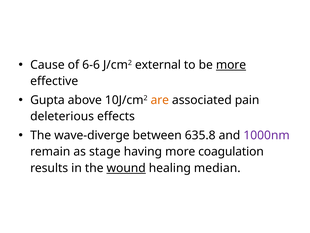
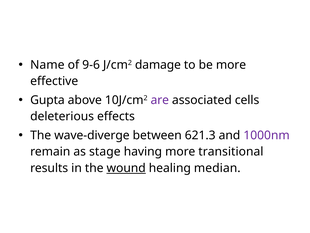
Cause: Cause -> Name
6-6: 6-6 -> 9-6
external: external -> damage
more at (231, 65) underline: present -> none
are colour: orange -> purple
pain: pain -> cells
635.8: 635.8 -> 621.3
coagulation: coagulation -> transitional
